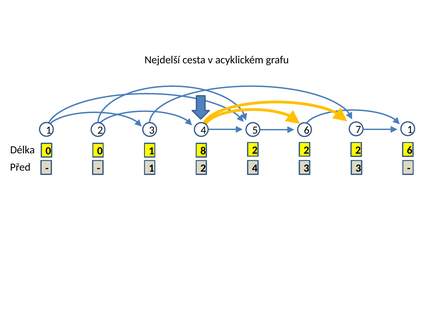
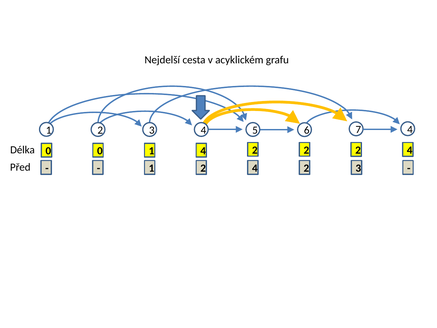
6 1: 1 -> 4
1 8: 8 -> 4
2 2 6: 6 -> 4
2 4 3: 3 -> 2
